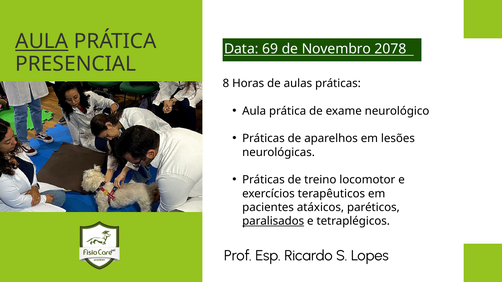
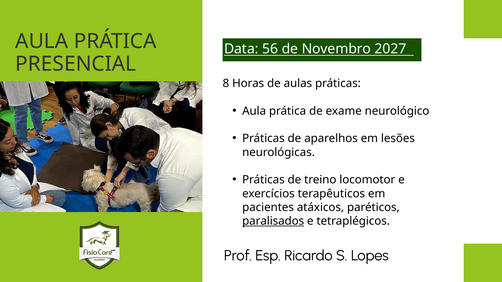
AULA at (42, 41) underline: present -> none
69: 69 -> 56
2078: 2078 -> 2027
